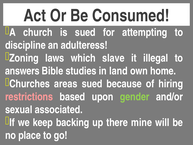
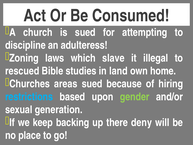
answers: answers -> rescued
restrictions colour: pink -> light blue
associated: associated -> generation
mine: mine -> deny
